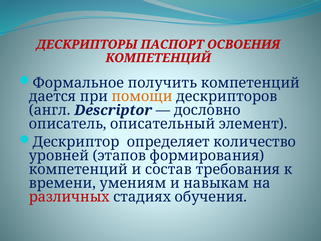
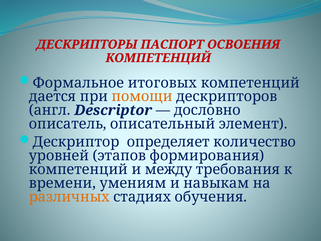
получить: получить -> итоговых
состав: состав -> между
различных colour: red -> orange
